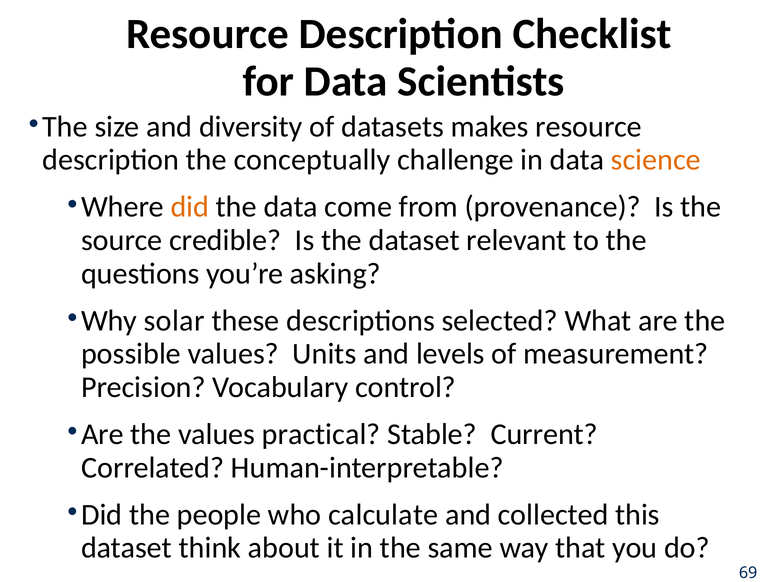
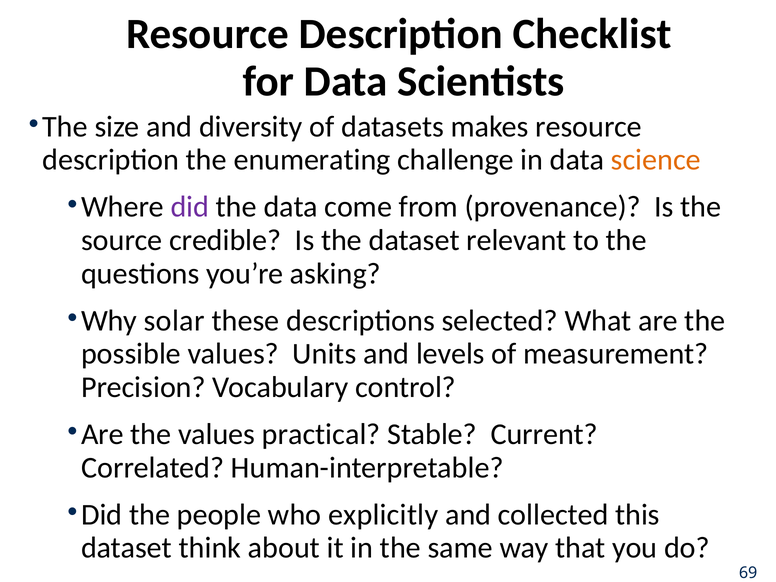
conceptually: conceptually -> enumerating
did at (190, 207) colour: orange -> purple
calculate: calculate -> explicitly
